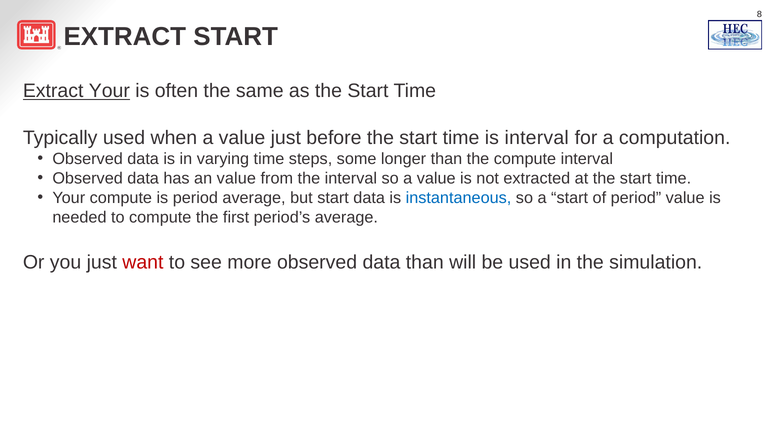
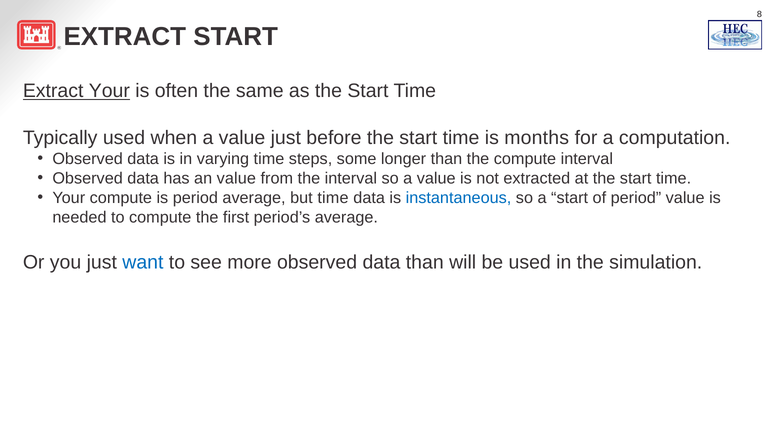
is interval: interval -> months
but start: start -> time
want colour: red -> blue
